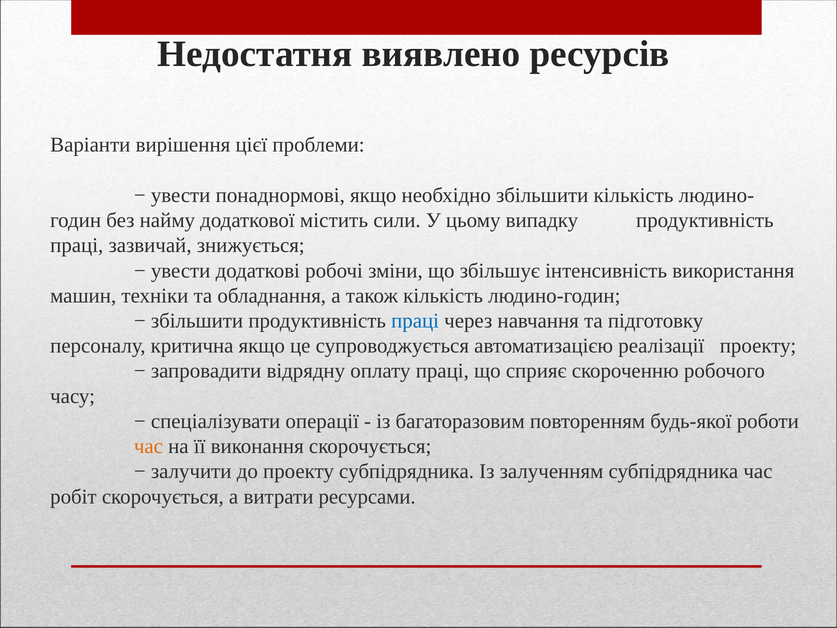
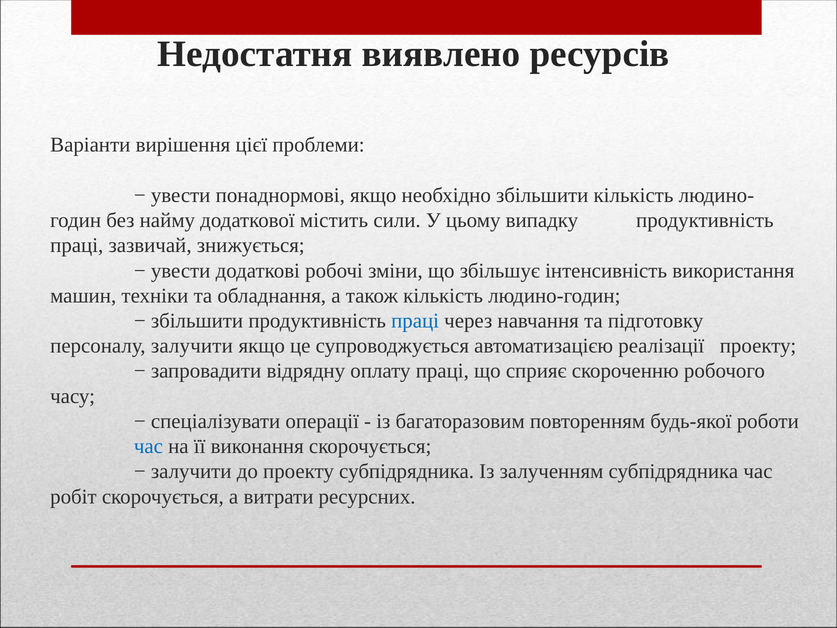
персоналу критична: критична -> залучити
час at (148, 446) colour: orange -> blue
ресурсами: ресурсами -> ресурсних
